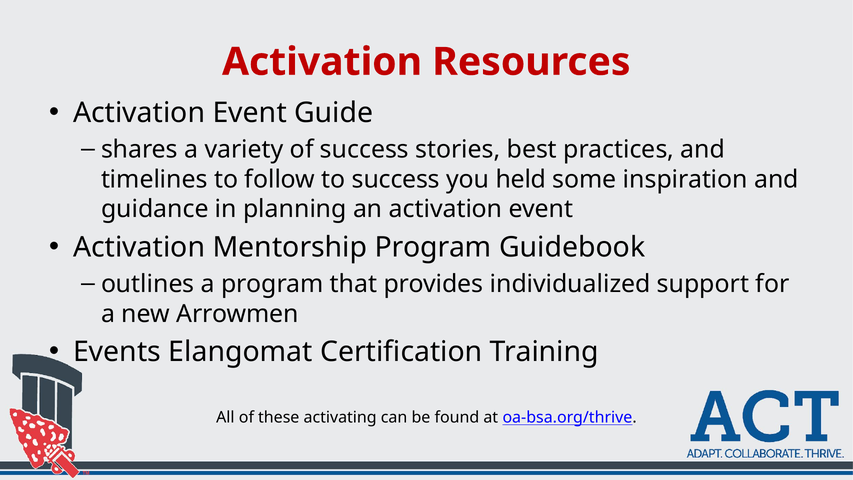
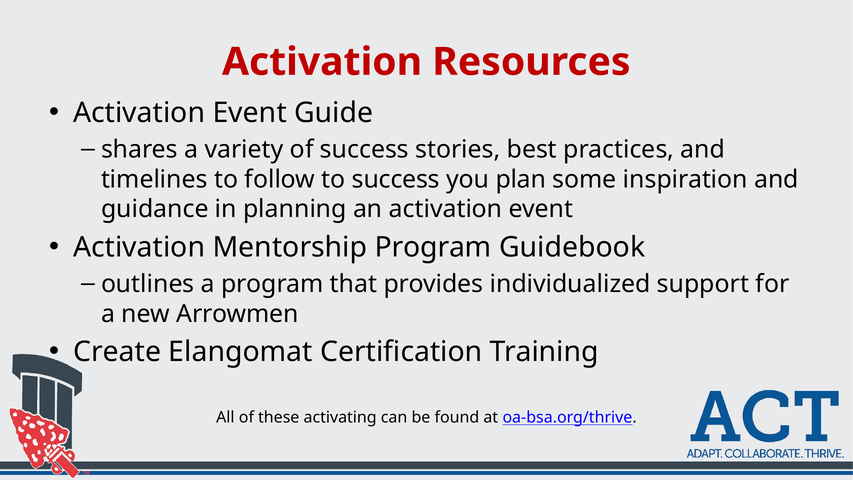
held: held -> plan
Events: Events -> Create
